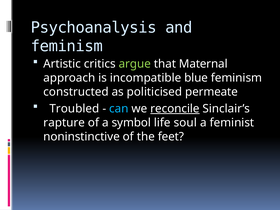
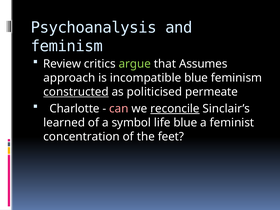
Artistic: Artistic -> Review
Maternal: Maternal -> Assumes
constructed underline: none -> present
Troubled: Troubled -> Charlotte
can colour: light blue -> pink
rapture: rapture -> learned
life soul: soul -> blue
noninstinctive: noninstinctive -> concentration
